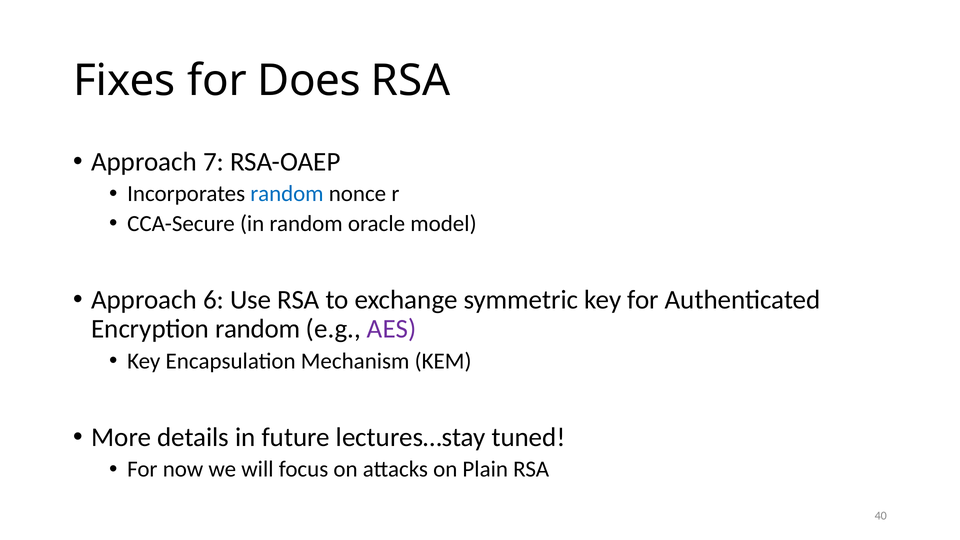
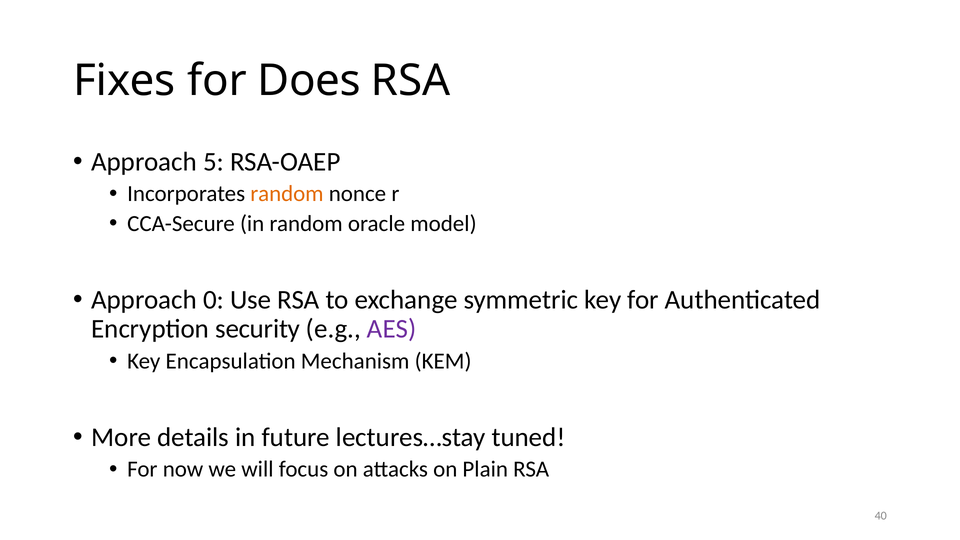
7: 7 -> 5
random at (287, 194) colour: blue -> orange
6: 6 -> 0
Encryption random: random -> security
